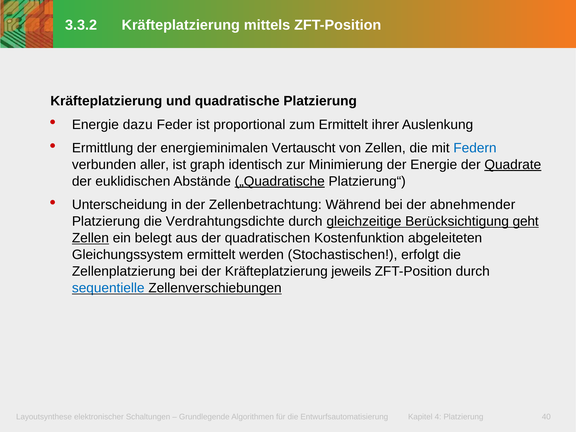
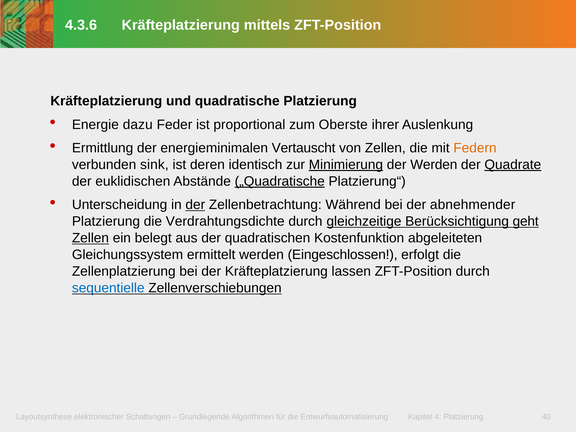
3.3.2: 3.3.2 -> 4.3.6
zum Ermittelt: Ermittelt -> Oberste
Federn colour: blue -> orange
aller: aller -> sink
graph: graph -> deren
Minimierung underline: none -> present
der Energie: Energie -> Werden
der at (195, 205) underline: none -> present
Stochastischen: Stochastischen -> Eingeschlossen
jeweils: jeweils -> lassen
